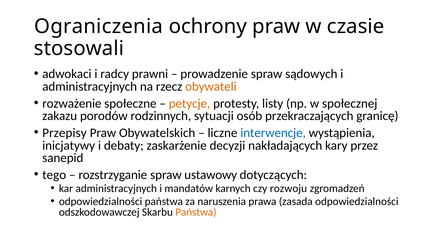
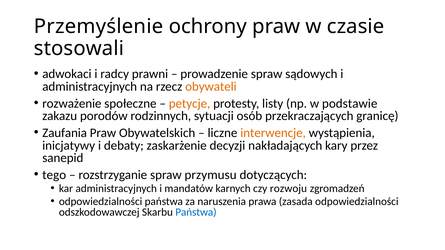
Ograniczenia: Ograniczenia -> Przemyślenie
społecznej: społecznej -> podstawie
Przepisy: Przepisy -> Zaufania
interwencje colour: blue -> orange
ustawowy: ustawowy -> przymusu
Państwa at (196, 213) colour: orange -> blue
